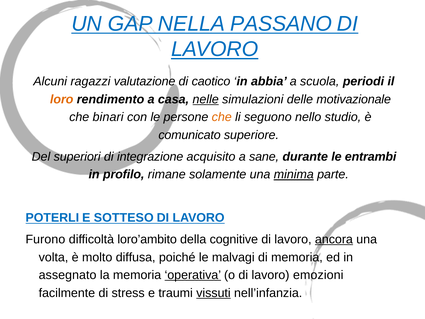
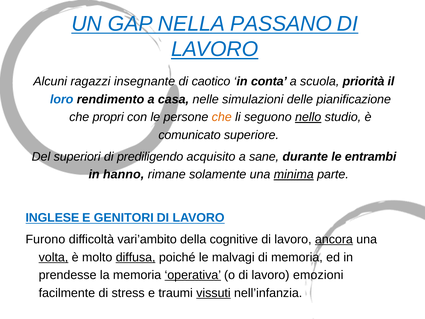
valutazione: valutazione -> insegnante
abbia: abbia -> conta
periodi: periodi -> priorità
loro colour: orange -> blue
nelle underline: present -> none
motivazionale: motivazionale -> pianificazione
binari: binari -> propri
nello underline: none -> present
integrazione: integrazione -> prediligendo
profilo: profilo -> hanno
POTERLI: POTERLI -> INGLESE
SOTTESO: SOTTESO -> GENITORI
loro’ambito: loro’ambito -> vari’ambito
volta underline: none -> present
diffusa underline: none -> present
assegnato: assegnato -> prendesse
